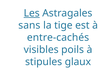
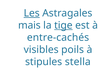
sans: sans -> mais
tige underline: none -> present
glaux: glaux -> stella
